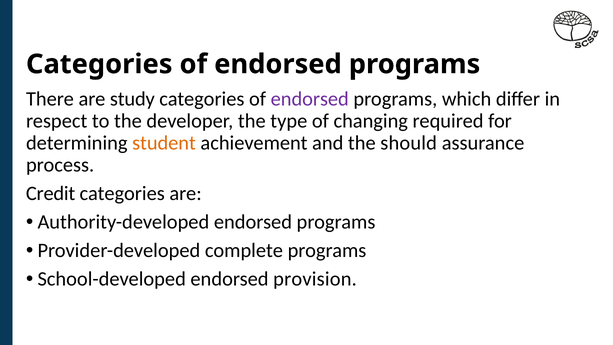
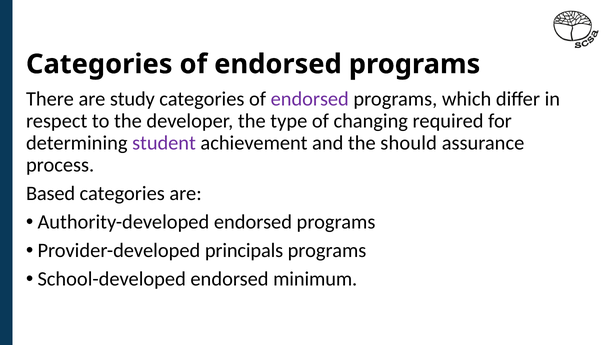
student colour: orange -> purple
Credit: Credit -> Based
complete: complete -> principals
provision: provision -> minimum
